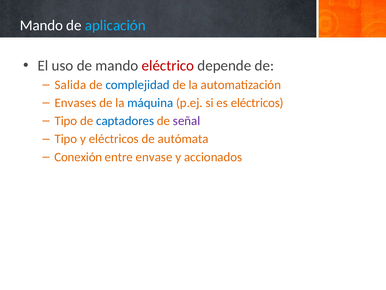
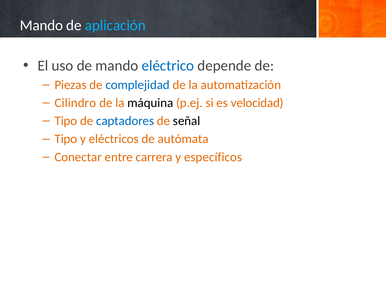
eléctrico colour: red -> blue
Salida: Salida -> Piezas
Envases: Envases -> Cilindro
máquina colour: blue -> black
es eléctricos: eléctricos -> velocidad
señal colour: purple -> black
Conexión: Conexión -> Conectar
envase: envase -> carrera
accionados: accionados -> específicos
